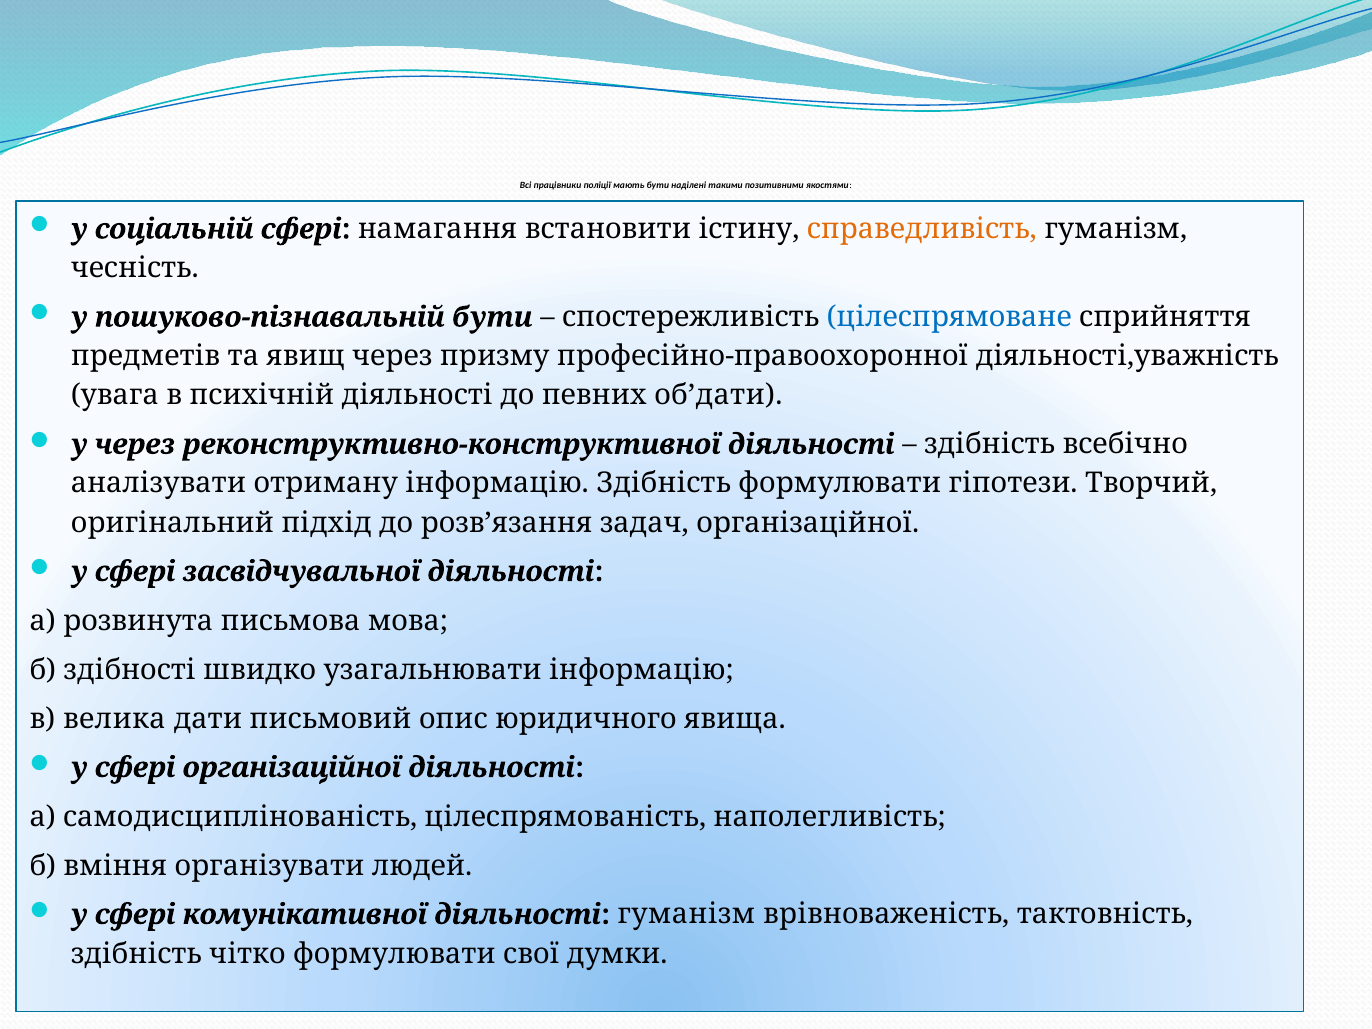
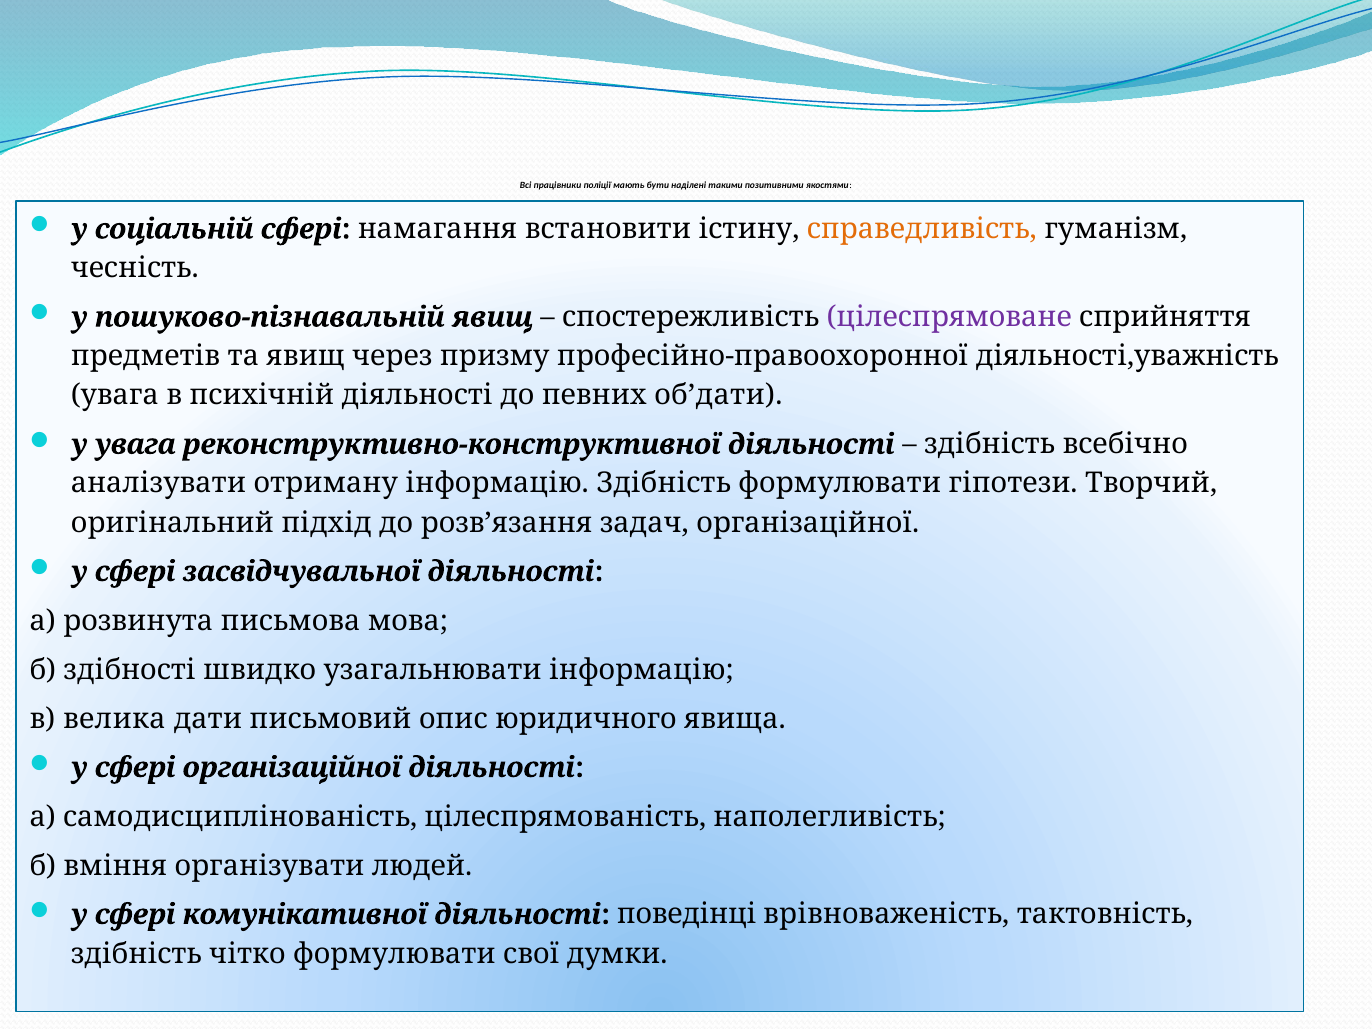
пошуково-пізнавальній бути: бути -> явищ
цілеспрямоване colour: blue -> purple
у через: через -> увага
діяльності гуманізм: гуманізм -> поведінці
